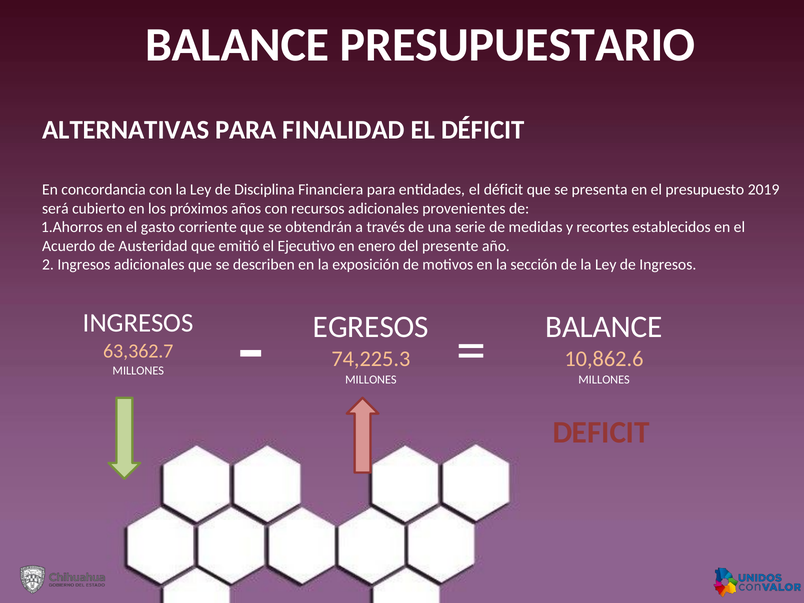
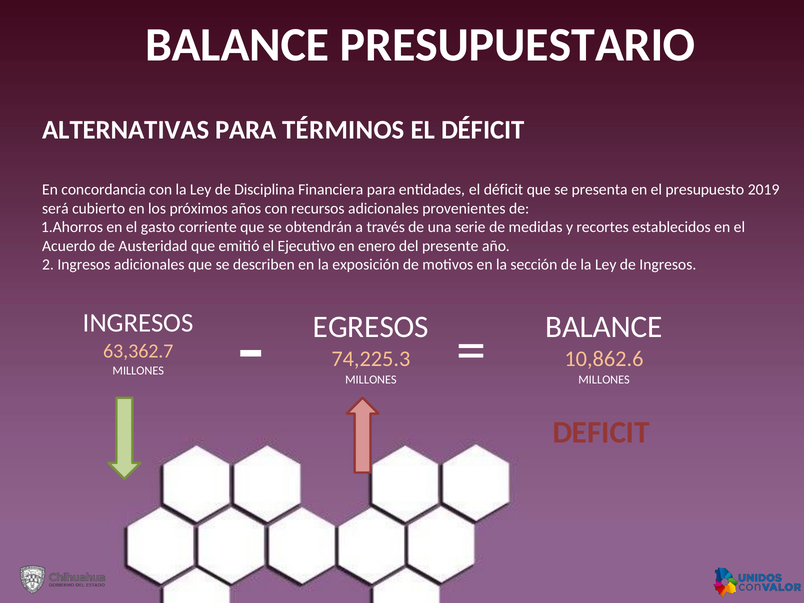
FINALIDAD: FINALIDAD -> TÉRMINOS
